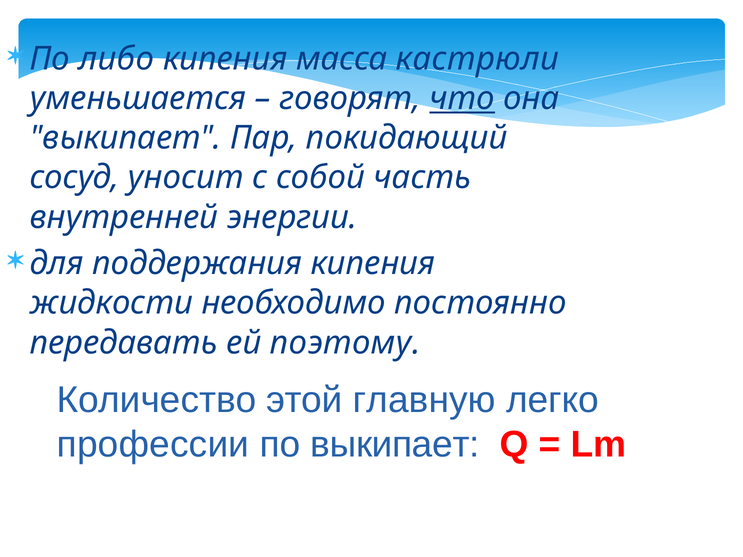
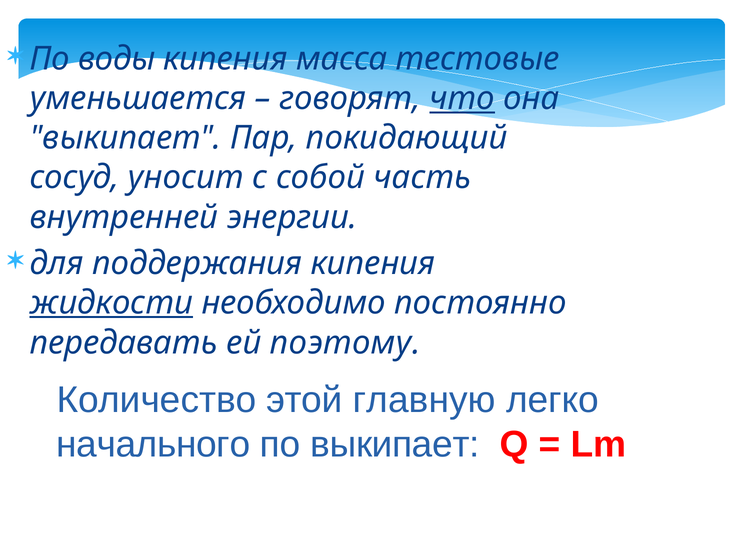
либо: либо -> воды
кастрюли: кастрюли -> тестовые
жидкости underline: none -> present
профессии: профессии -> начального
